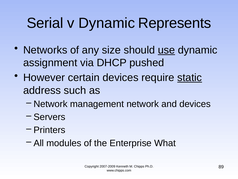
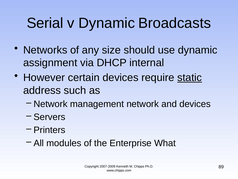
Represents: Represents -> Broadcasts
use underline: present -> none
pushed: pushed -> internal
